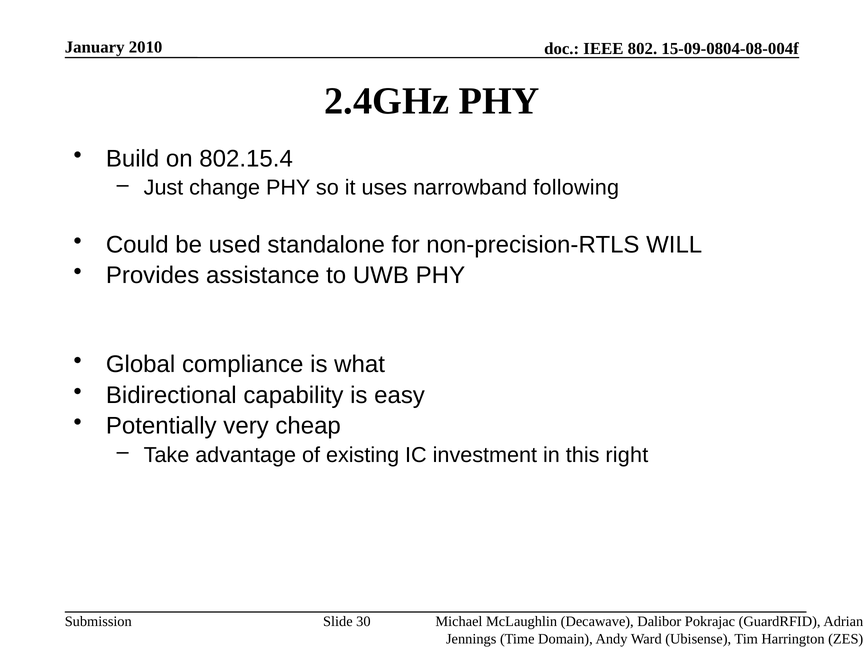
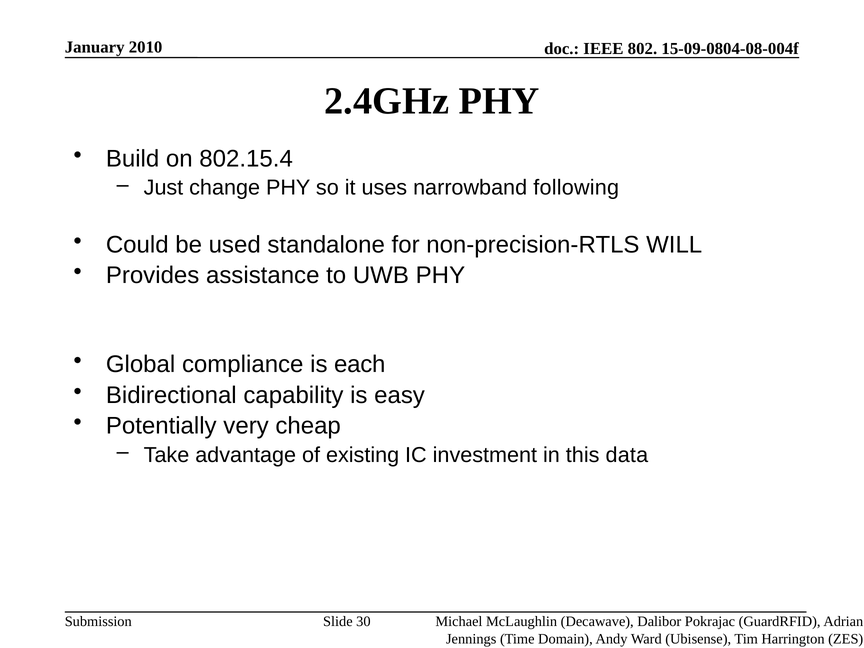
what: what -> each
right: right -> data
